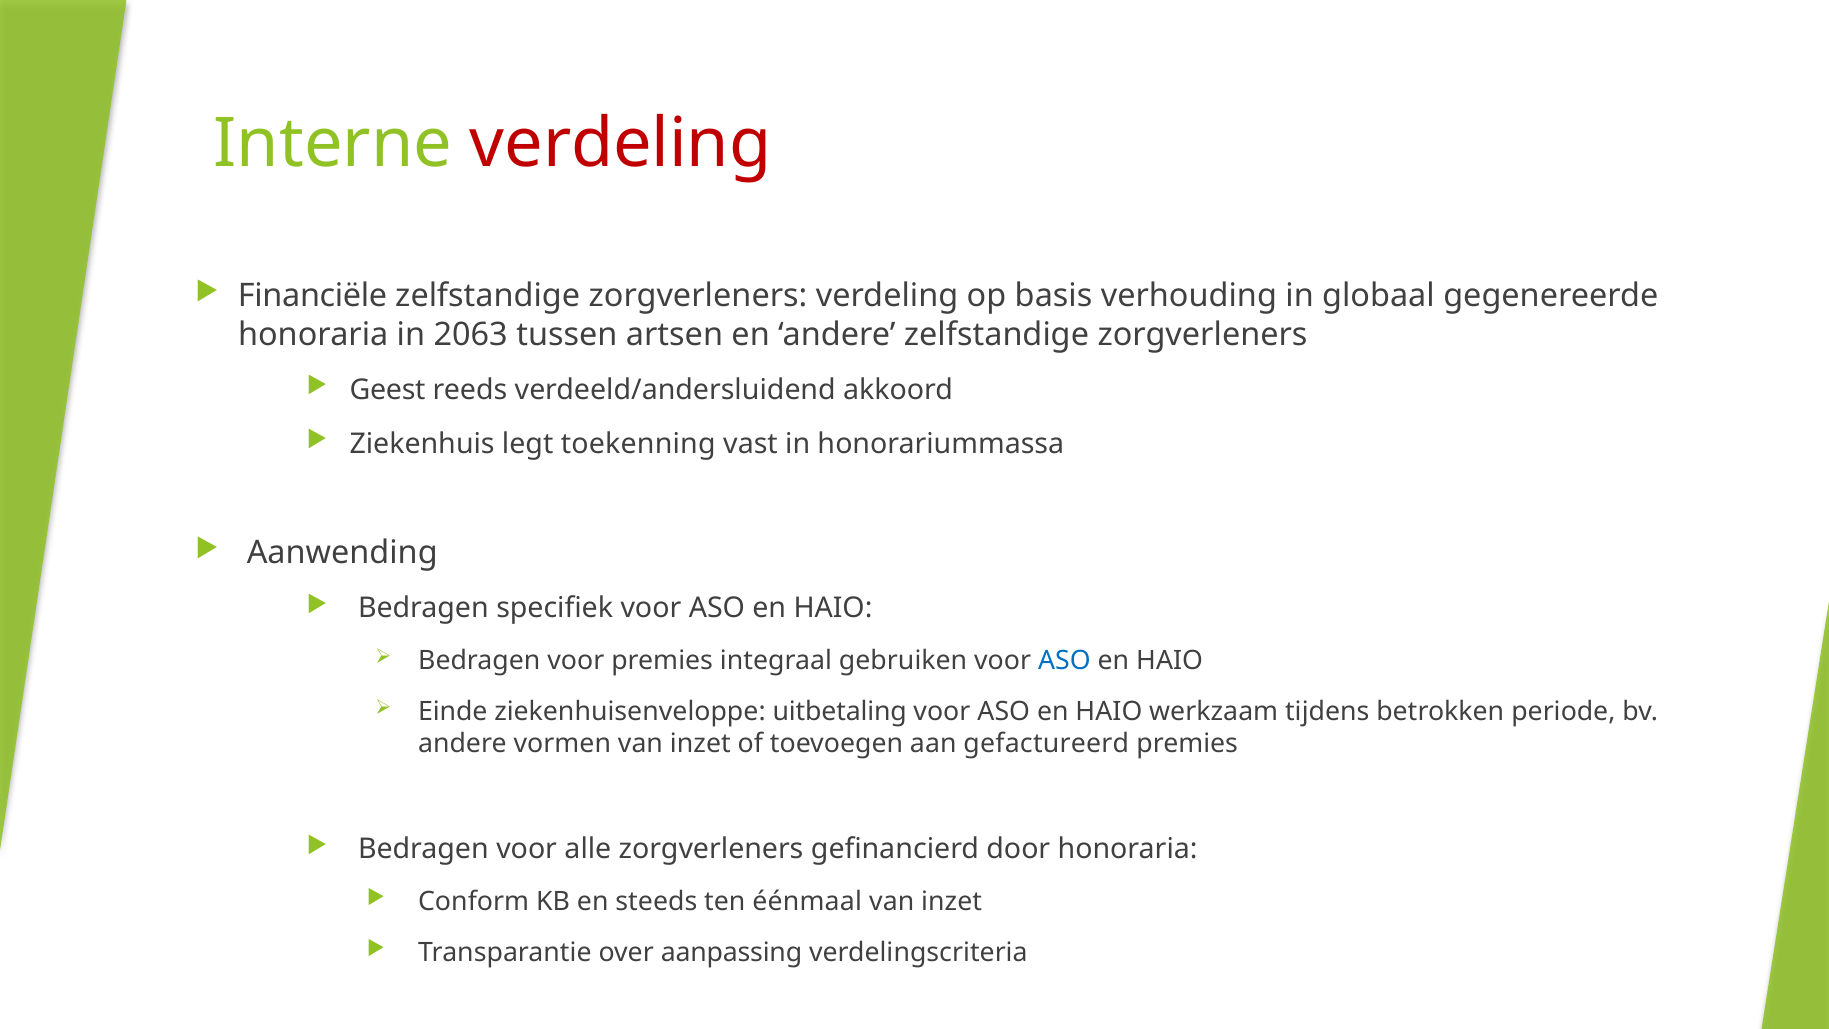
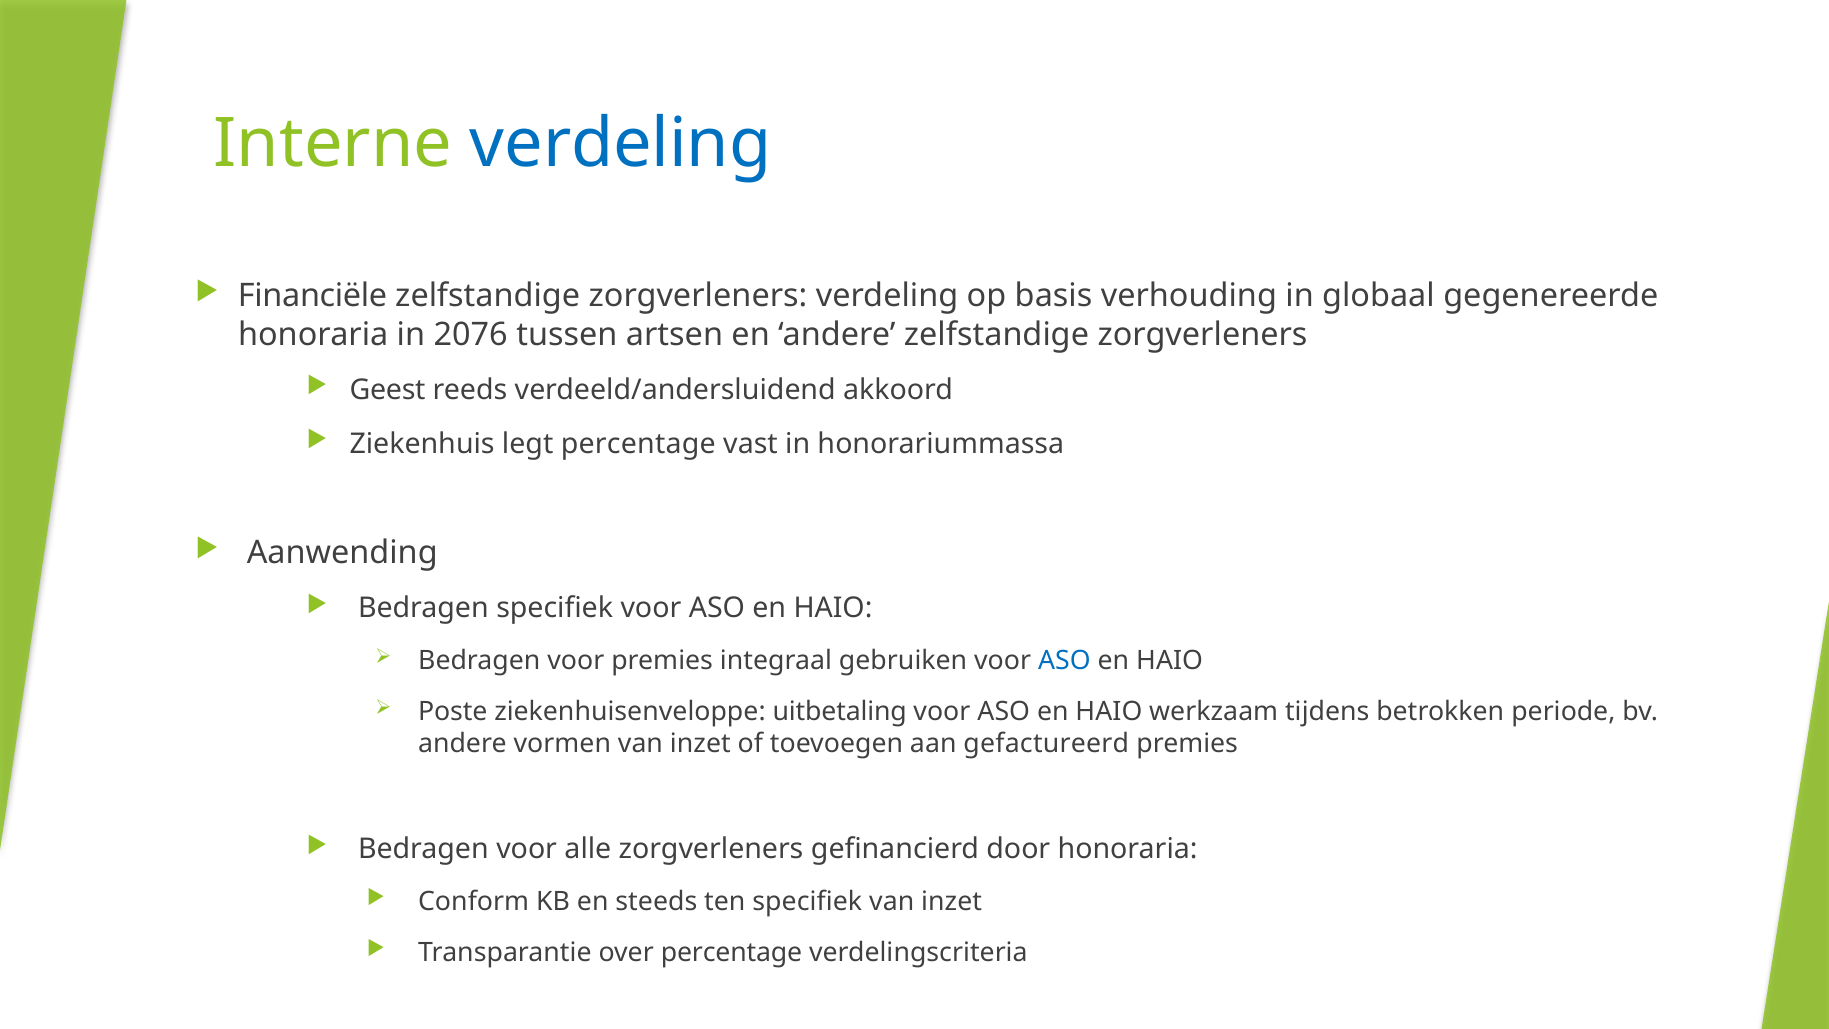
verdeling at (621, 144) colour: red -> blue
2063: 2063 -> 2076
legt toekenning: toekenning -> percentage
Einde: Einde -> Poste
ten éénmaal: éénmaal -> specifiek
over aanpassing: aanpassing -> percentage
